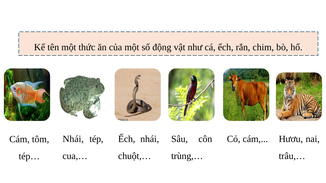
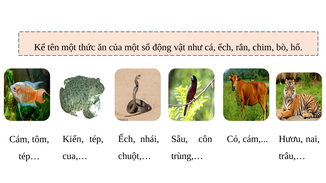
Nhái at (73, 139): Nhái -> Kiến
